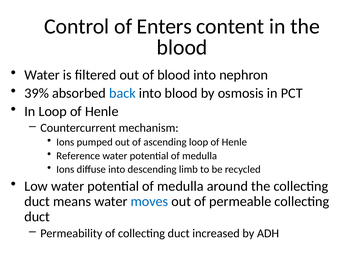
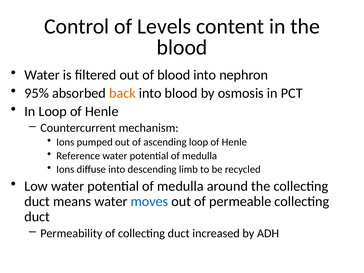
Enters: Enters -> Levels
39%: 39% -> 95%
back colour: blue -> orange
